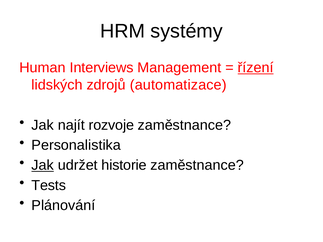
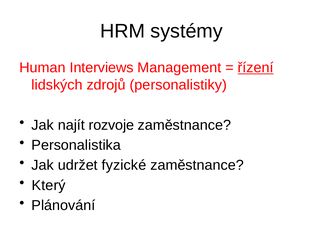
automatizace: automatizace -> personalistiky
Jak at (43, 165) underline: present -> none
historie: historie -> fyzické
Tests: Tests -> Který
